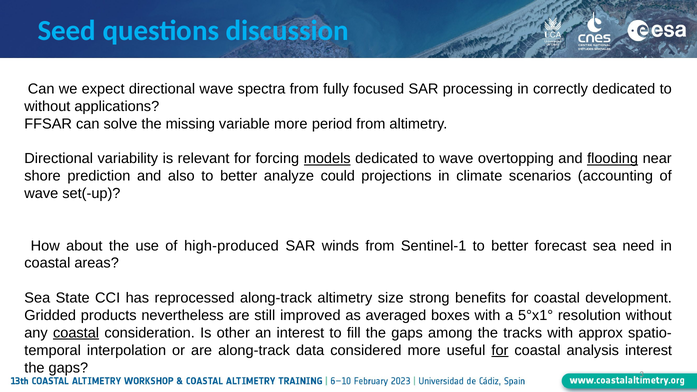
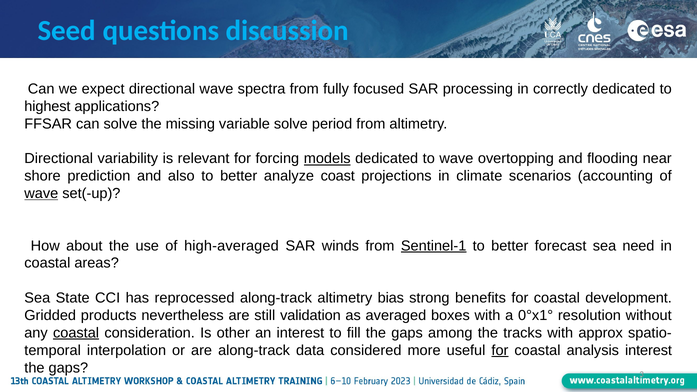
without at (47, 106): without -> highest
variable more: more -> solve
flooding underline: present -> none
could: could -> coast
wave at (41, 193) underline: none -> present
high-produced: high-produced -> high-averaged
Sentinel-1 underline: none -> present
size: size -> bias
improved: improved -> validation
5°x1°: 5°x1° -> 0°x1°
